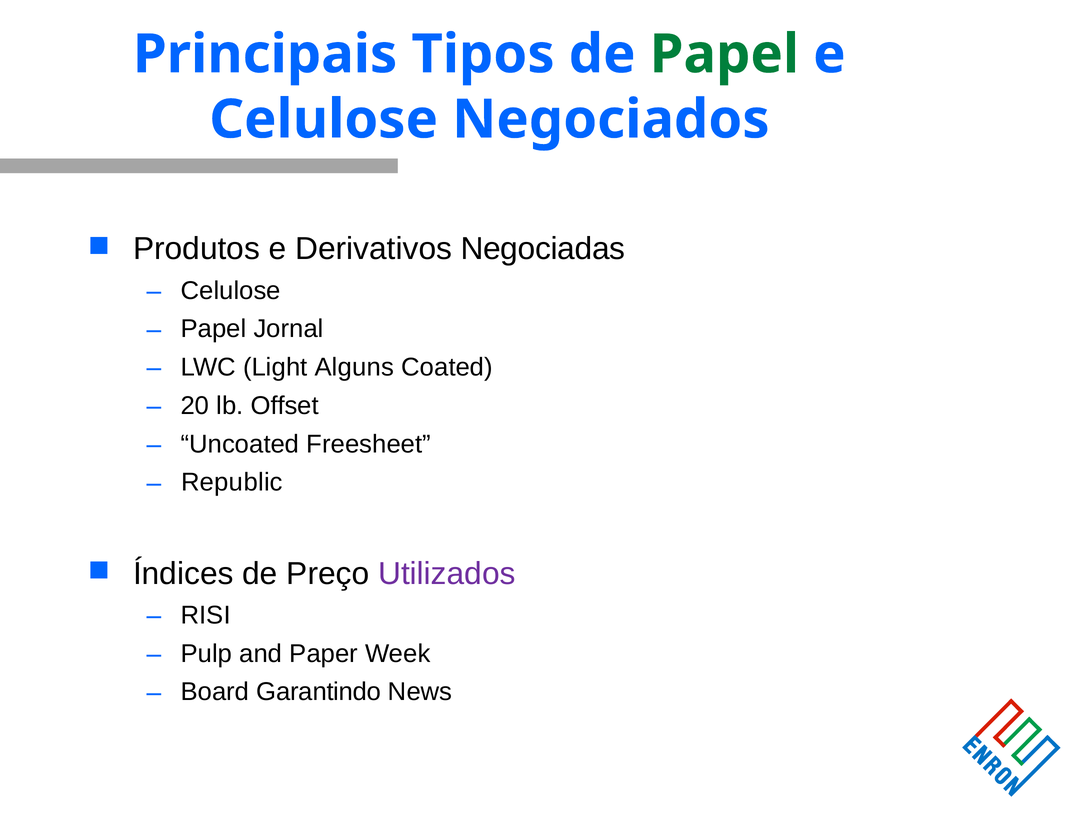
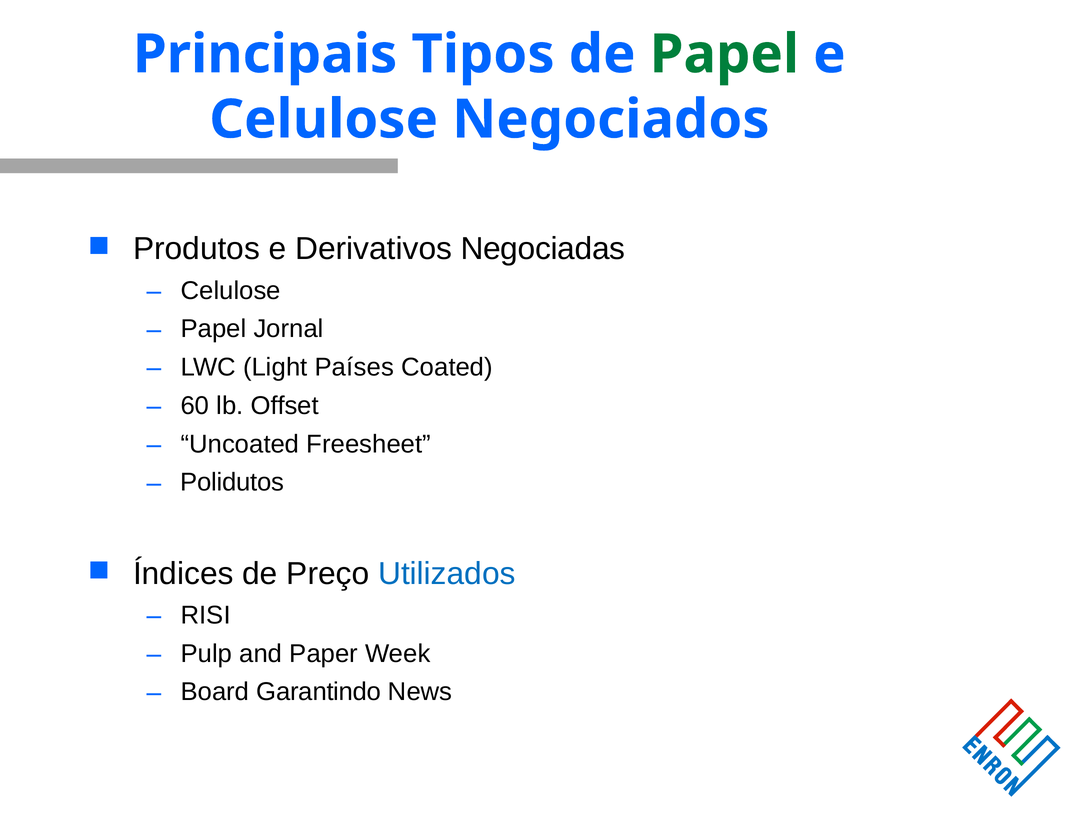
Alguns: Alguns -> Países
20: 20 -> 60
Republic: Republic -> Polidutos
Utilizados colour: purple -> blue
